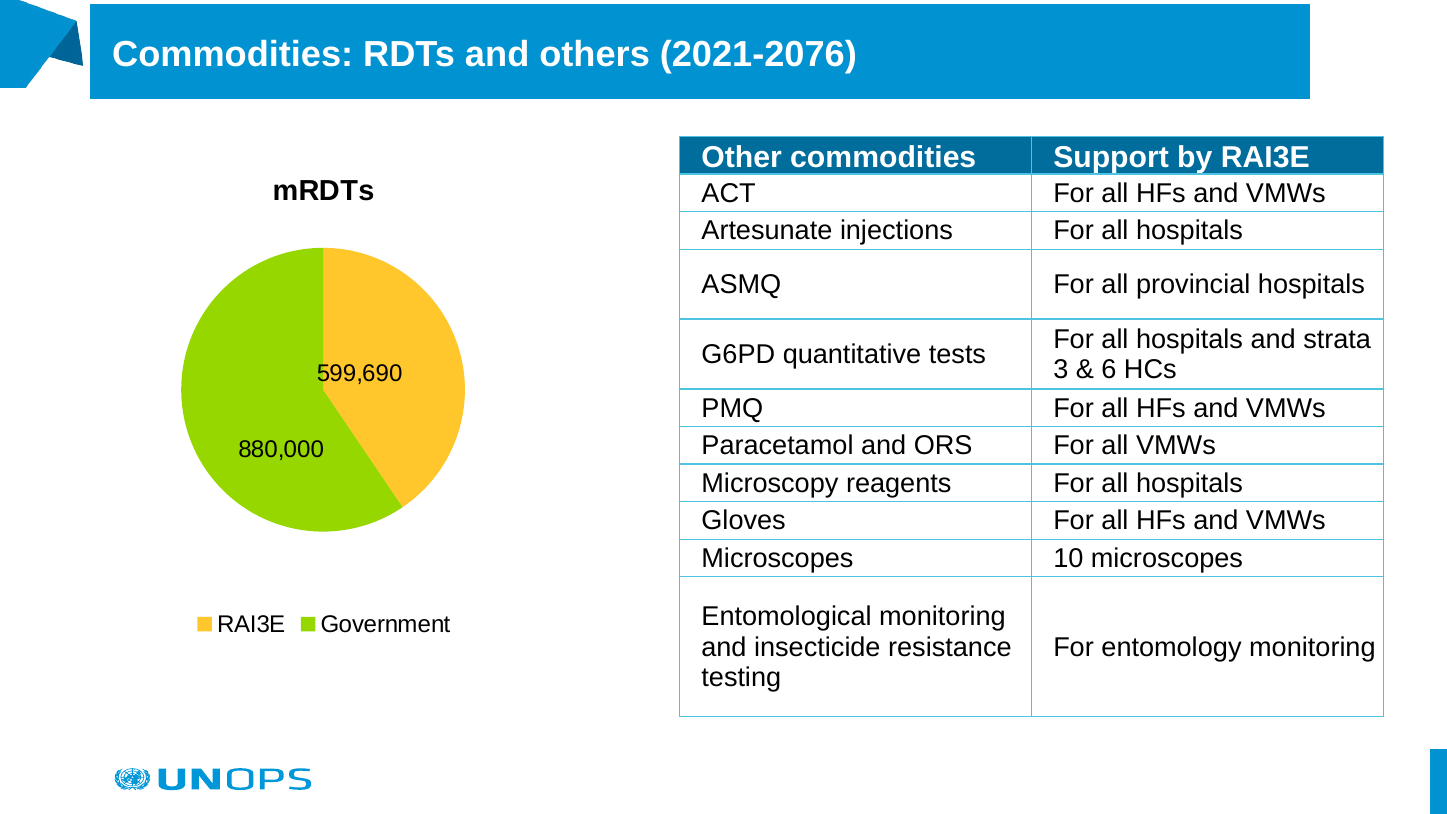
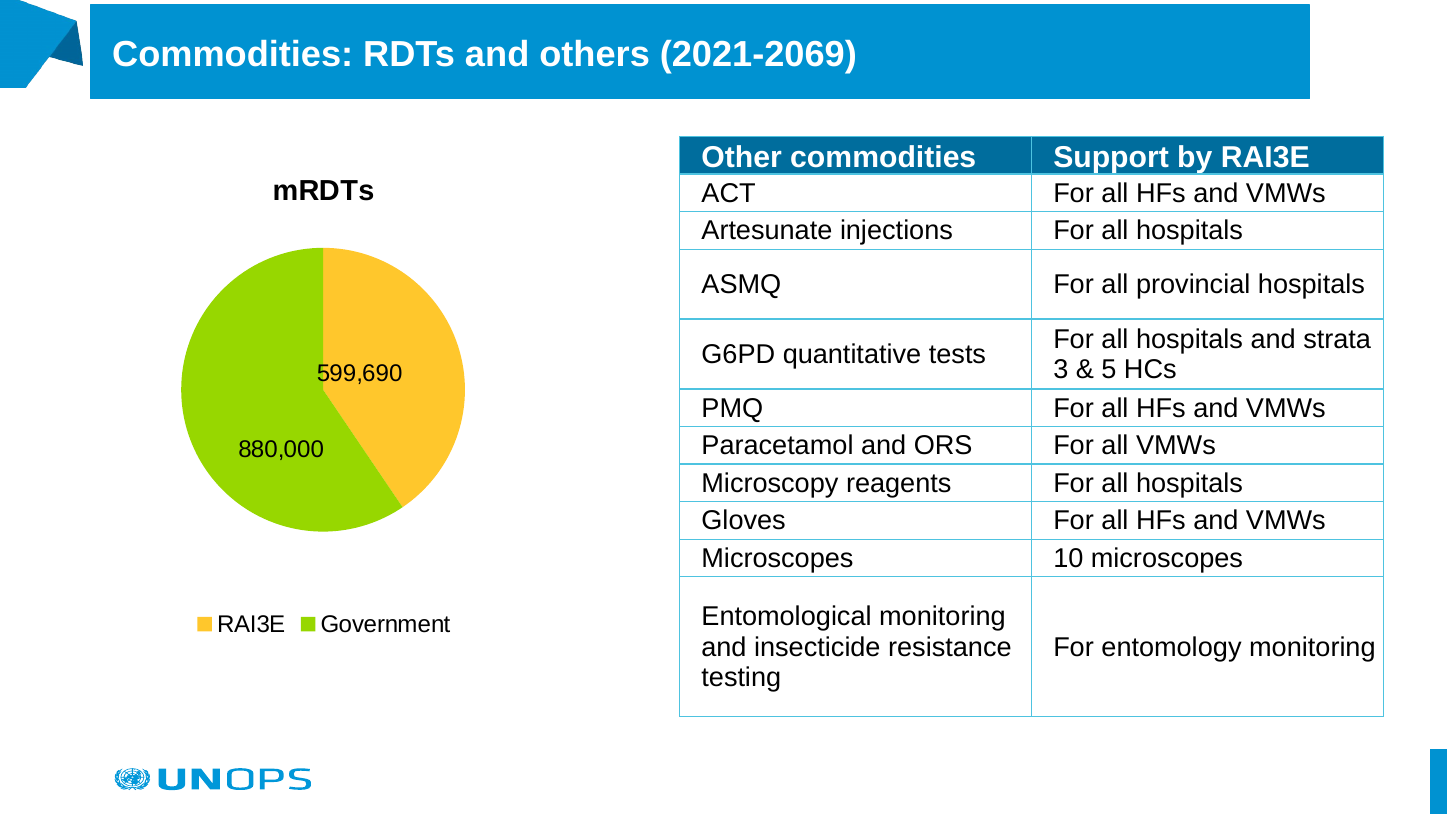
2021-2076: 2021-2076 -> 2021-2069
6: 6 -> 5
